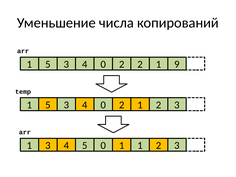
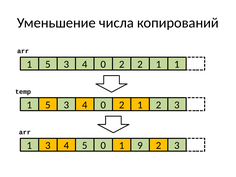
9 at (177, 64): 9 -> 1
0 1: 1 -> 9
